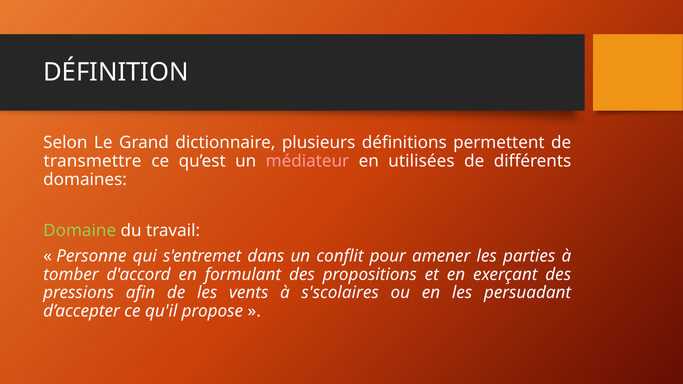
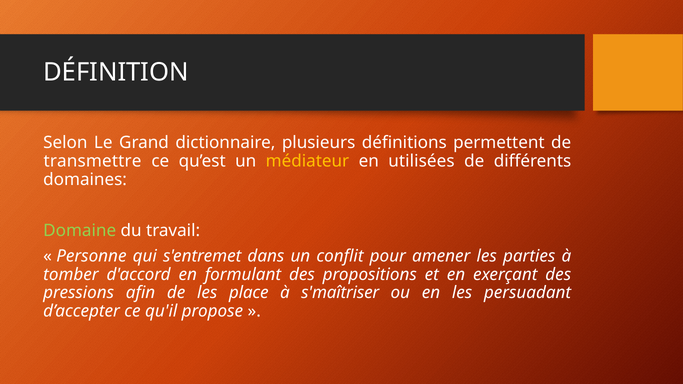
médiateur colour: pink -> yellow
vents: vents -> place
s'scolaires: s'scolaires -> s'maîtriser
